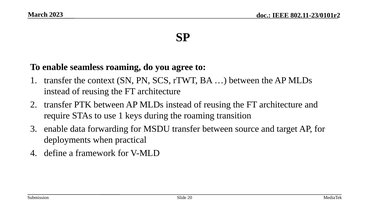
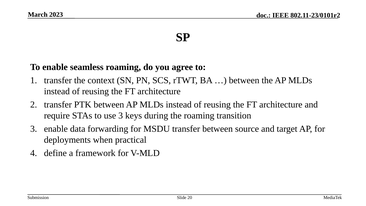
use 1: 1 -> 3
